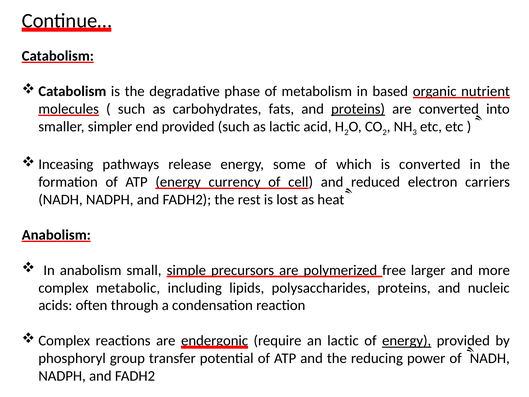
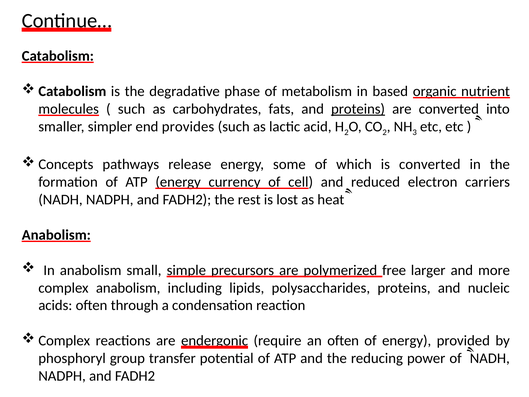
end provided: provided -> provides
Inceasing: Inceasing -> Concepts
complex metabolic: metabolic -> anabolism
an lactic: lactic -> often
energy at (407, 341) underline: present -> none
